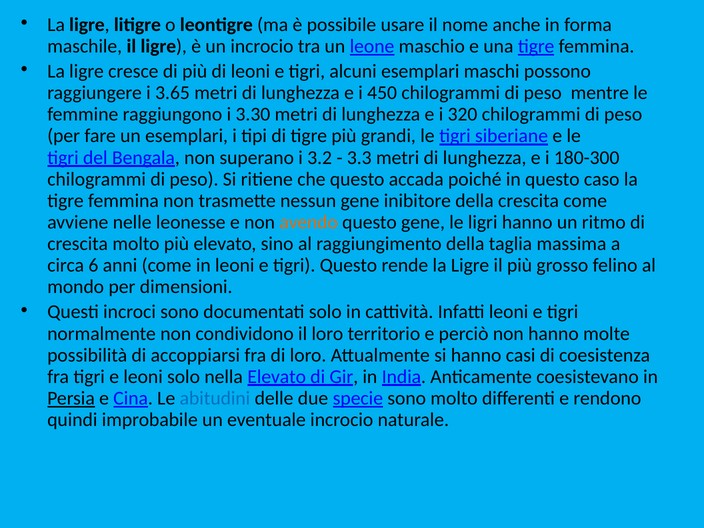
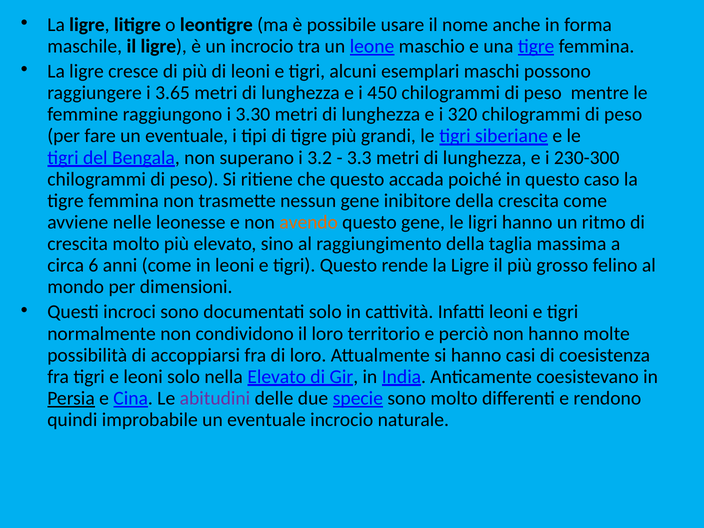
fare un esemplari: esemplari -> eventuale
180-300: 180-300 -> 230-300
abitudini colour: blue -> purple
